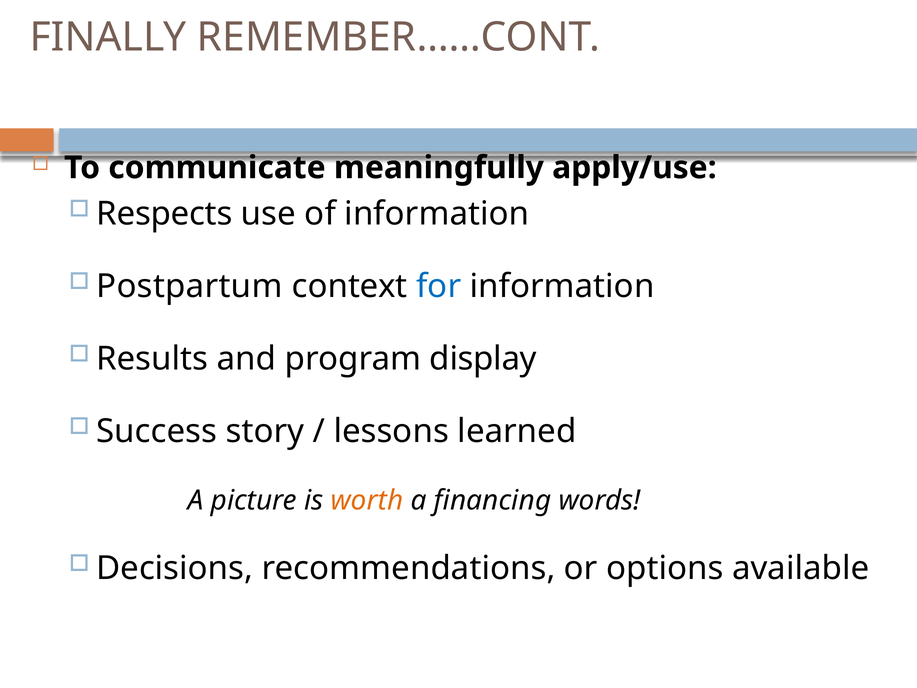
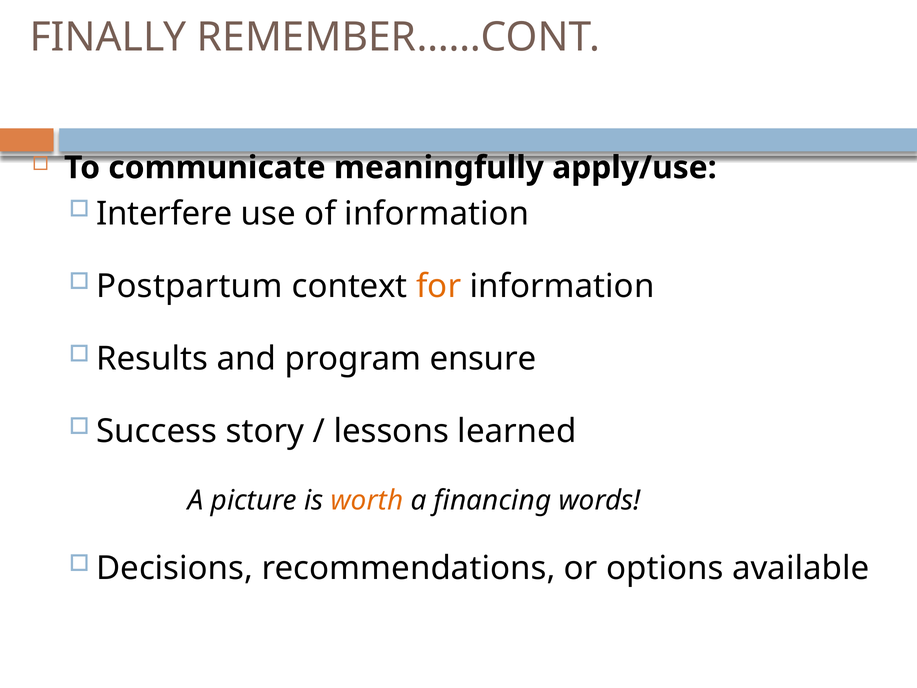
Respects: Respects -> Interfere
for colour: blue -> orange
display: display -> ensure
